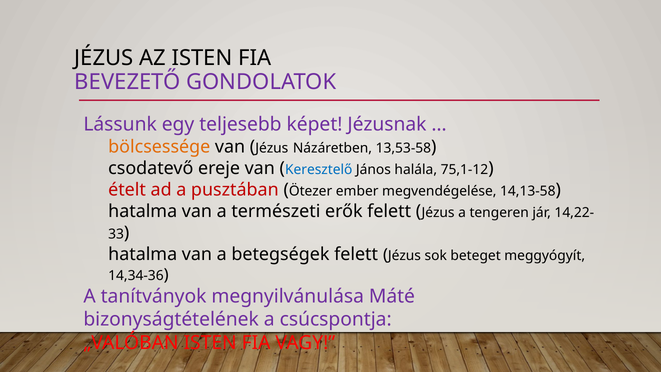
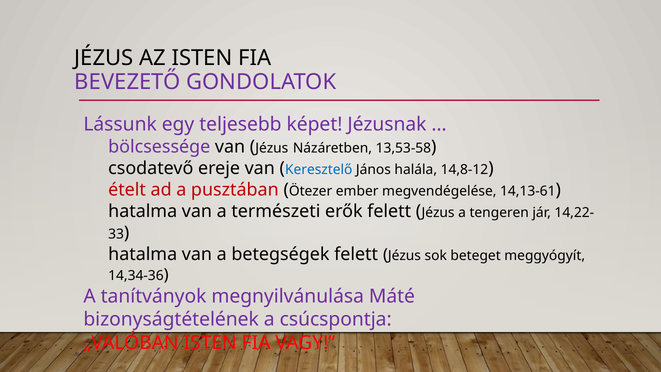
bölcsessége colour: orange -> purple
75,1-12: 75,1-12 -> 14,8-12
14,13-58: 14,13-58 -> 14,13-61
